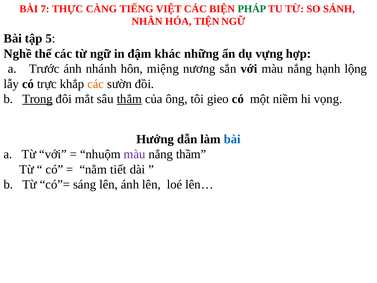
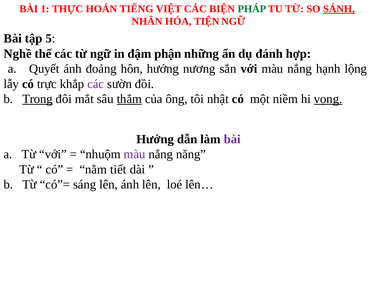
7: 7 -> 1
CÀNG: CÀNG -> HOÁN
SÁNH underline: none -> present
khác: khác -> phận
vựng: vựng -> đánh
Trước: Trước -> Quyết
nhánh: nhánh -> đoảng
hôn miệng: miệng -> hướng
các at (96, 84) colour: orange -> purple
gieo: gieo -> nhật
vọng underline: none -> present
bài at (232, 139) colour: blue -> purple
thầm: thầm -> năng
